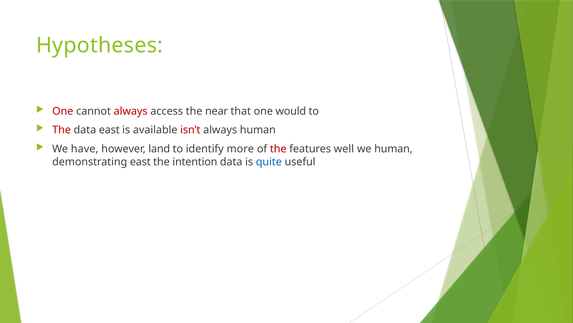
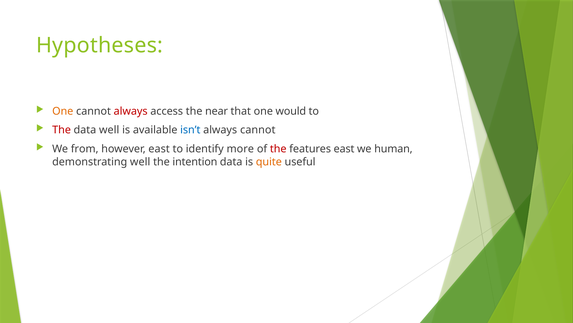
One at (63, 111) colour: red -> orange
data east: east -> well
isn’t colour: red -> blue
always human: human -> cannot
have: have -> from
however land: land -> east
features well: well -> east
demonstrating east: east -> well
quite colour: blue -> orange
